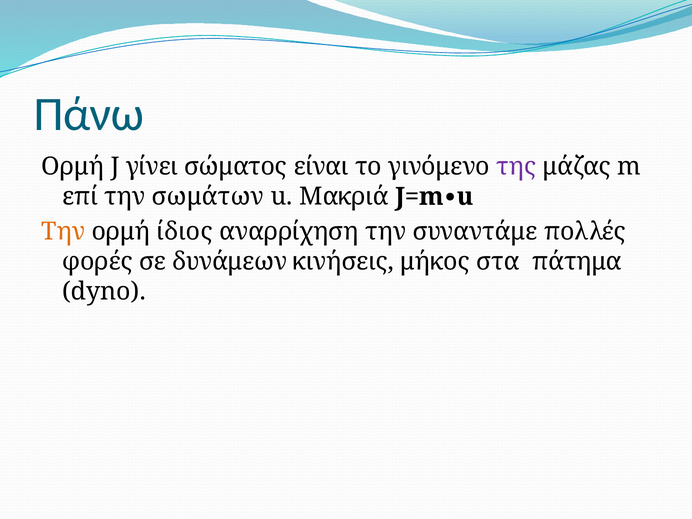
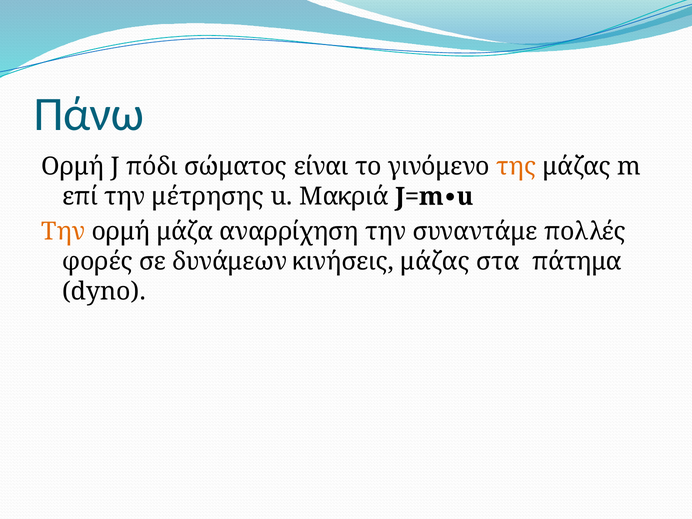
γίνει: γίνει -> πόδι
της colour: purple -> orange
σωμάτων: σωμάτων -> μέτρησης
ίδιος: ίδιος -> μάζα
κινήσεις μήκος: μήκος -> μάζας
